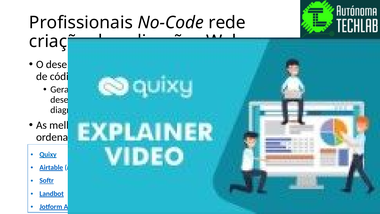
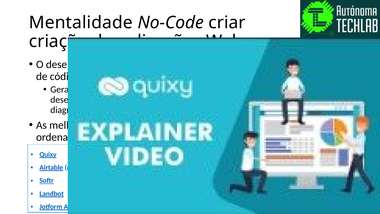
Profissionais: Profissionais -> Mentalidade
rede: rede -> criar
